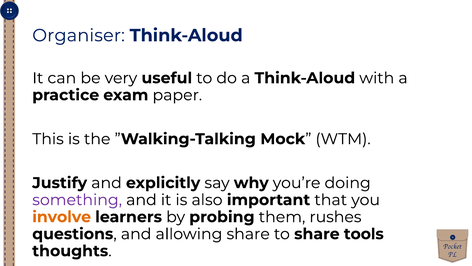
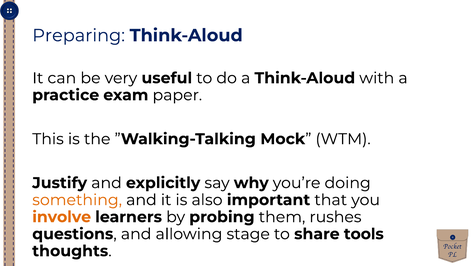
Organiser: Organiser -> Preparing
something colour: purple -> orange
allowing share: share -> stage
